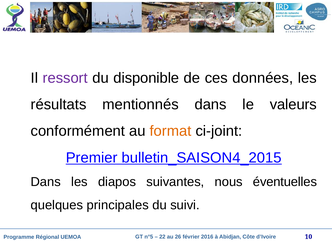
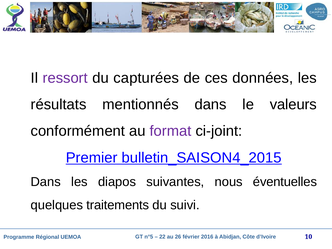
disponible: disponible -> capturées
format colour: orange -> purple
principales: principales -> traitements
